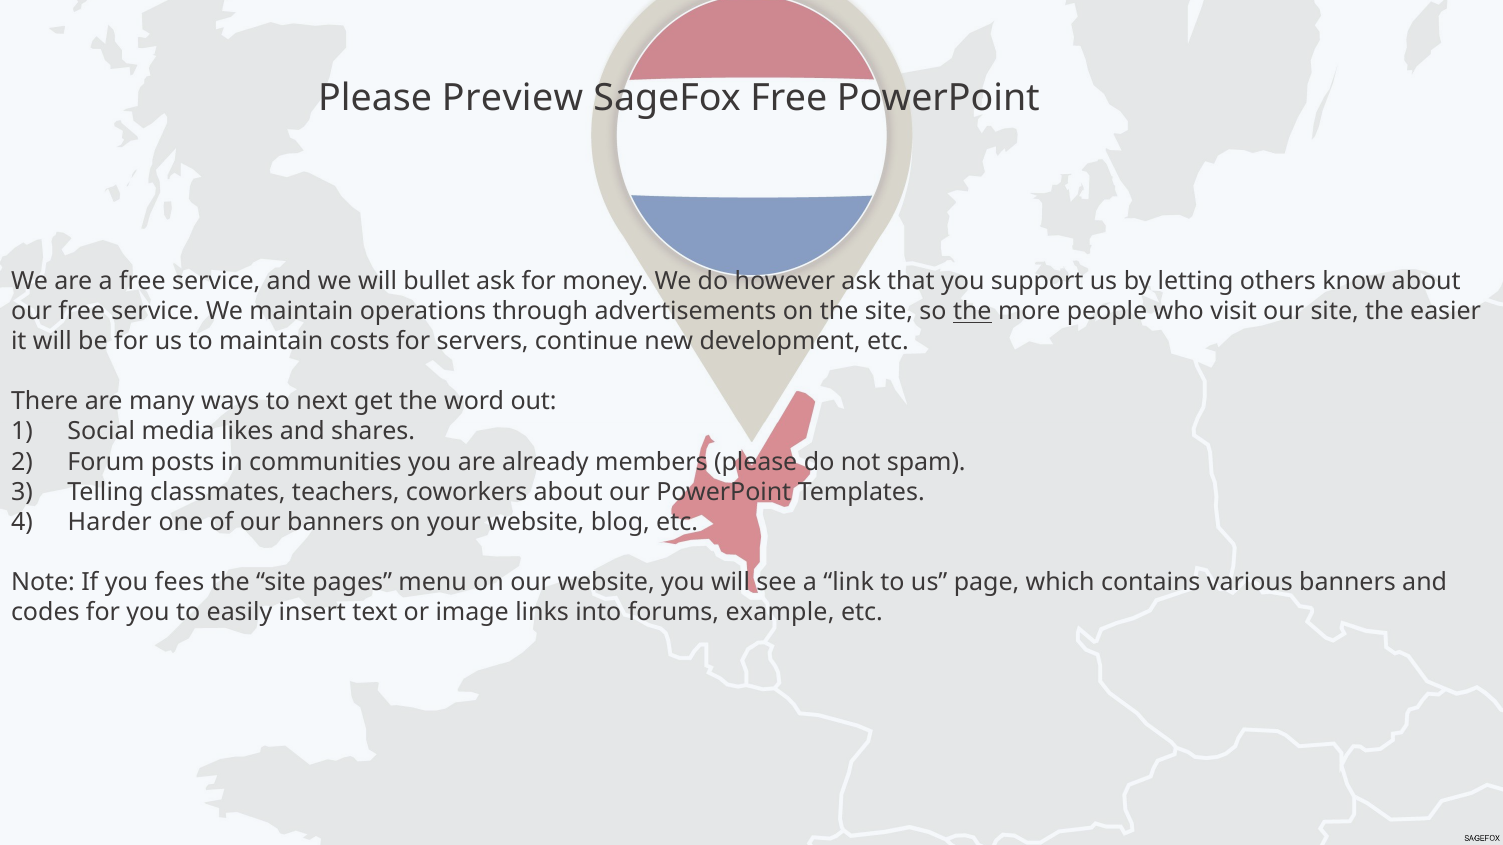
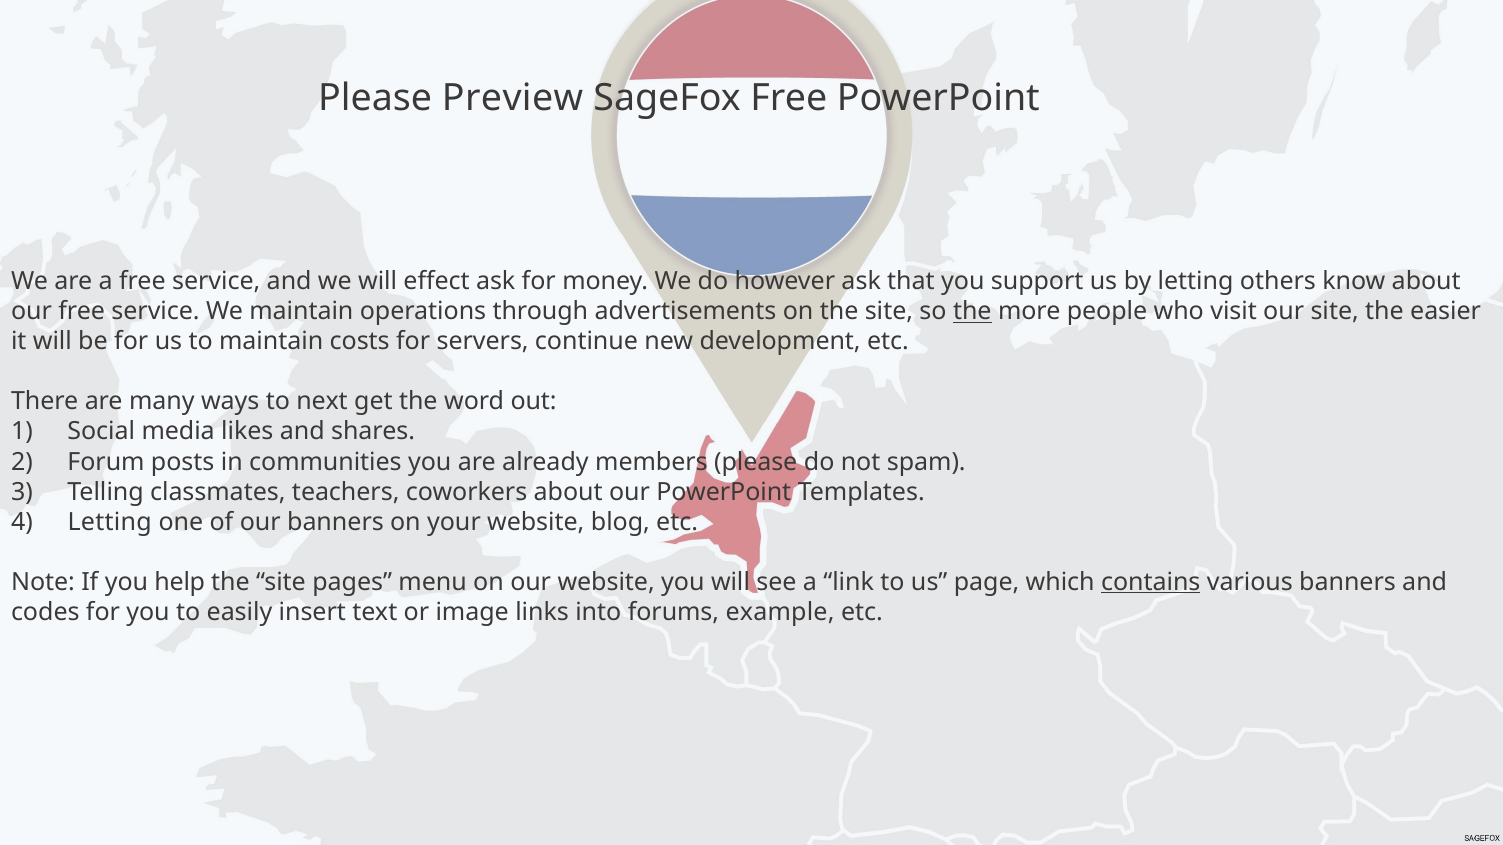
bullet: bullet -> effect
Harder at (110, 522): Harder -> Letting
fees: fees -> help
contains underline: none -> present
